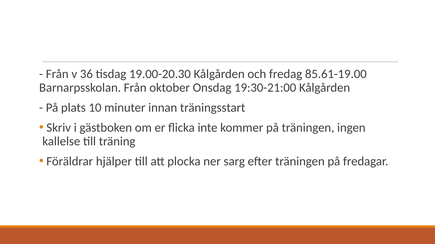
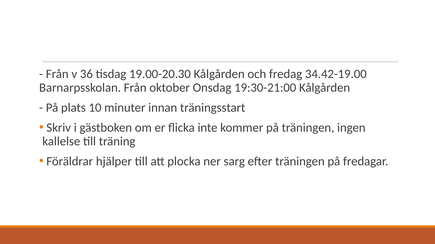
85.61-19.00: 85.61-19.00 -> 34.42-19.00
